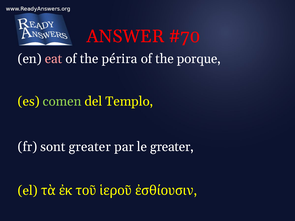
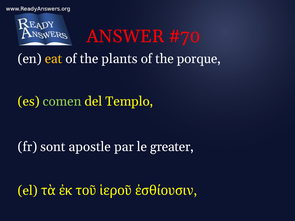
eat colour: pink -> yellow
périra: périra -> plants
sont greater: greater -> apostle
